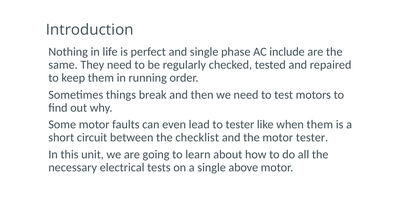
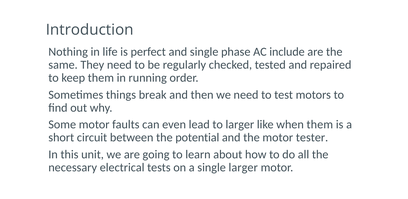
to tester: tester -> larger
checklist: checklist -> potential
single above: above -> larger
